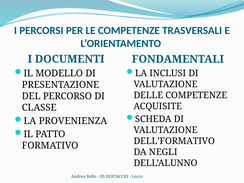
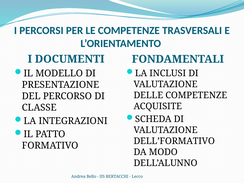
PROVENIENZA: PROVENIENZA -> INTEGRAZIONI
NEGLI: NEGLI -> MODO
